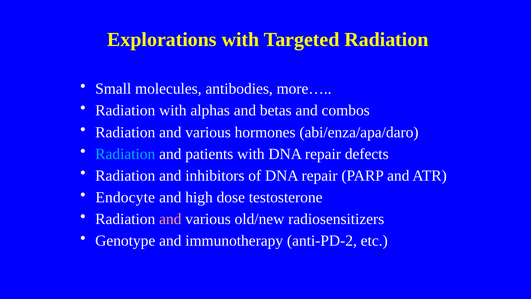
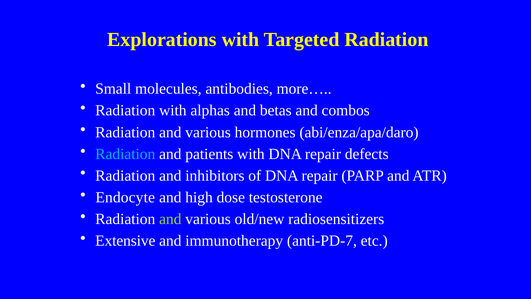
and at (170, 219) colour: pink -> light green
Genotype: Genotype -> Extensive
anti-PD-2: anti-PD-2 -> anti-PD-7
